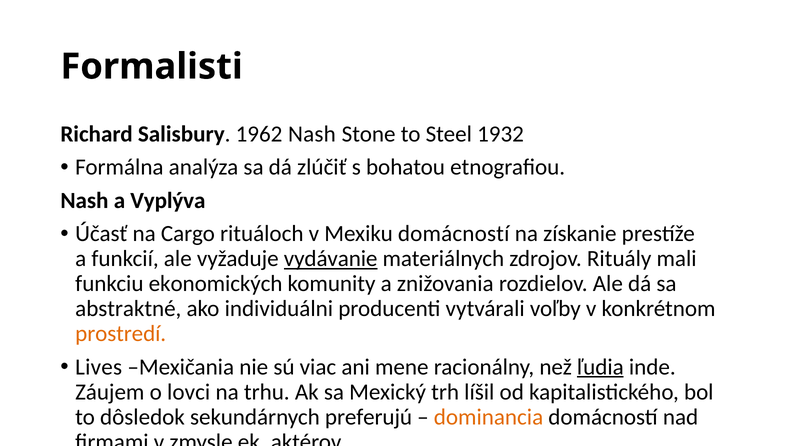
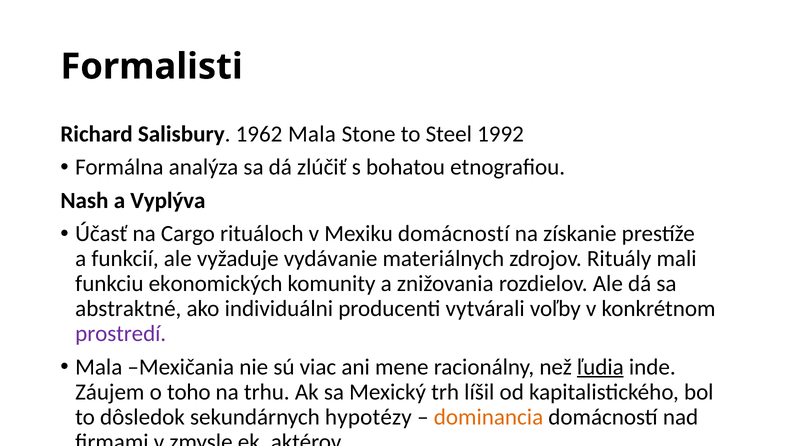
1962 Nash: Nash -> Mala
1932: 1932 -> 1992
vydávanie underline: present -> none
prostredí colour: orange -> purple
Lives at (99, 367): Lives -> Mala
lovci: lovci -> toho
preferujú: preferujú -> hypotézy
